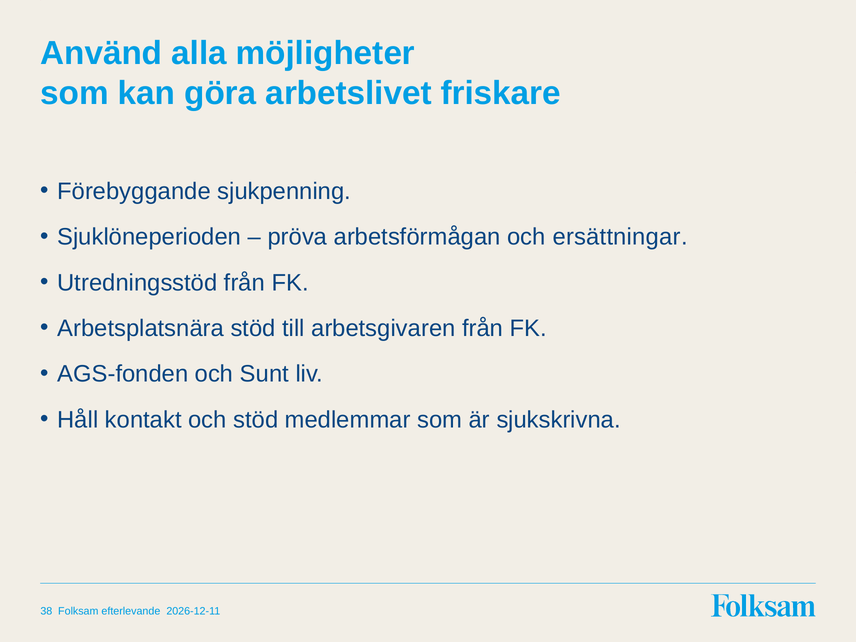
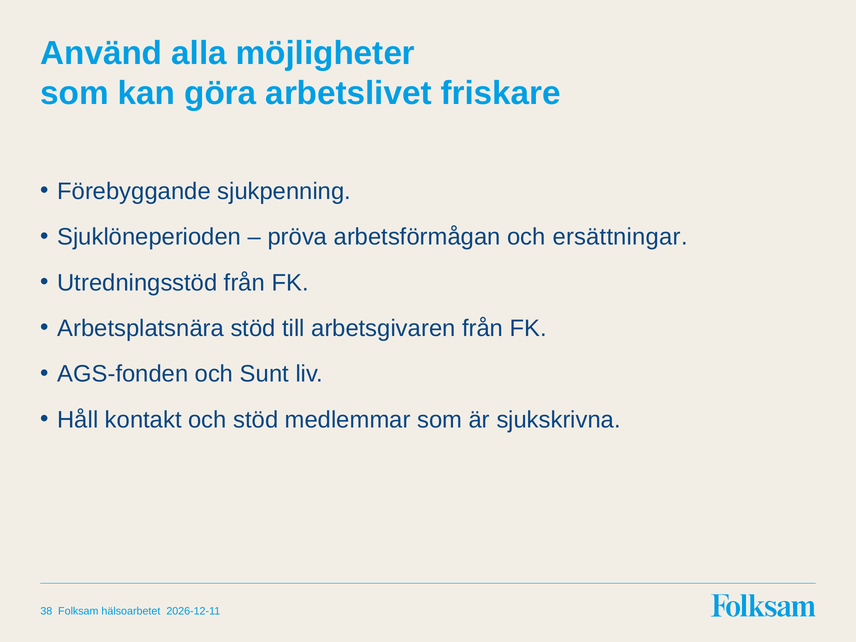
efterlevande: efterlevande -> hälsoarbetet
